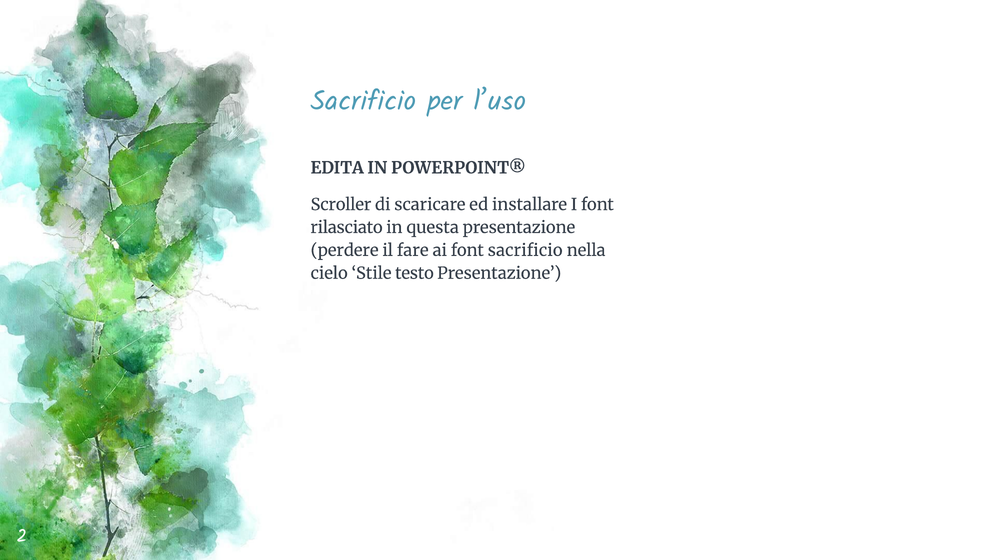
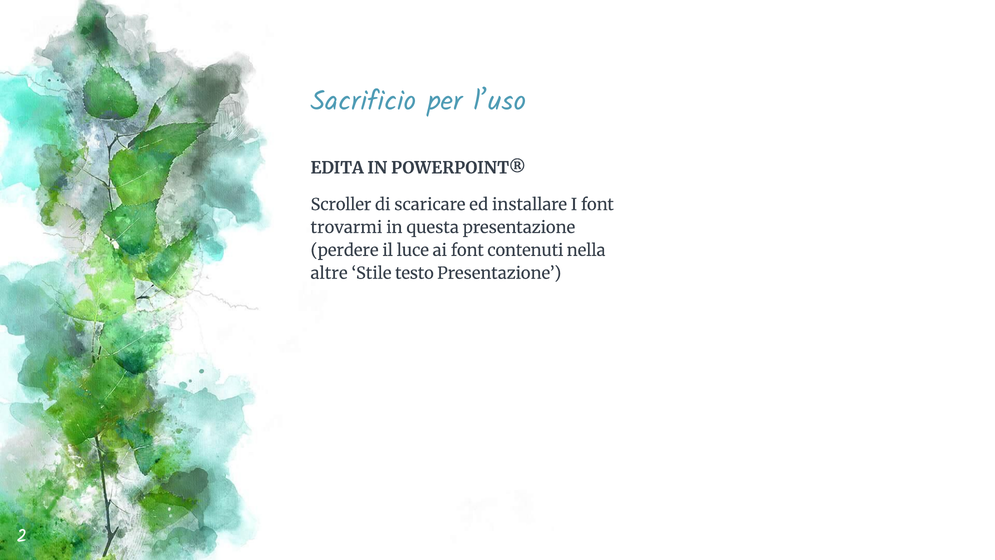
rilasciato: rilasciato -> trovarmi
fare: fare -> luce
font sacrificio: sacrificio -> contenuti
cielo: cielo -> altre
